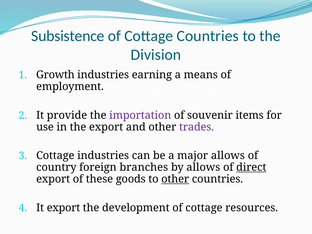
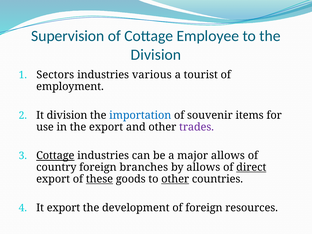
Subsistence: Subsistence -> Supervision
Cottage Countries: Countries -> Employee
Growth: Growth -> Sectors
earning: earning -> various
means: means -> tourist
It provide: provide -> division
importation colour: purple -> blue
Cottage at (55, 156) underline: none -> present
these underline: none -> present
development of cottage: cottage -> foreign
